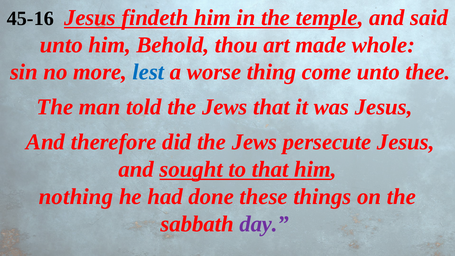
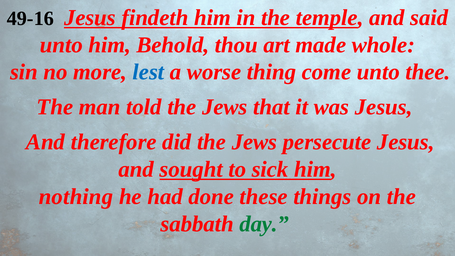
45-16: 45-16 -> 49-16
to that: that -> sick
day colour: purple -> green
